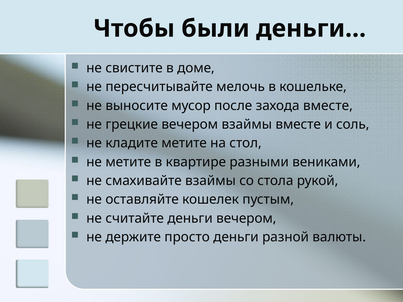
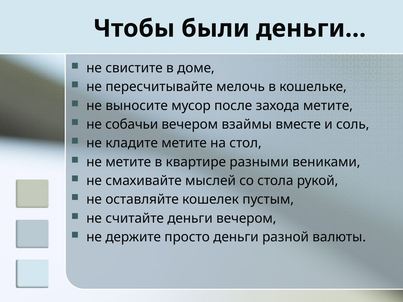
захода вместе: вместе -> метите
грецкие: грецкие -> собачьи
смахивайте взаймы: взаймы -> мыслей
